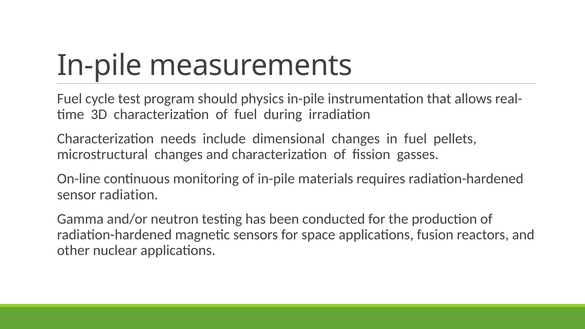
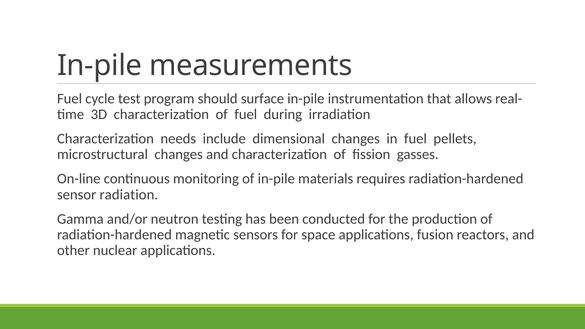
physics: physics -> surface
